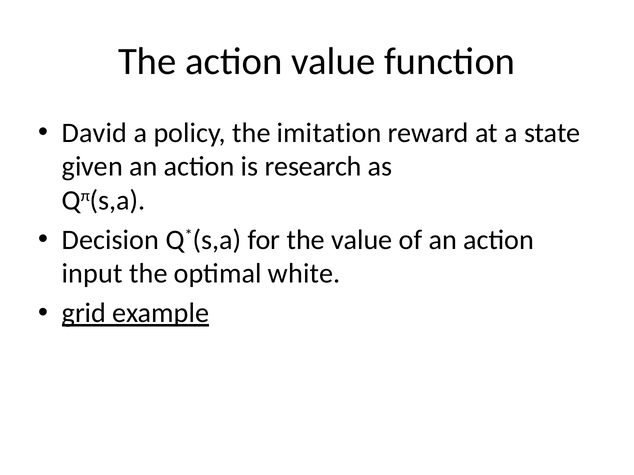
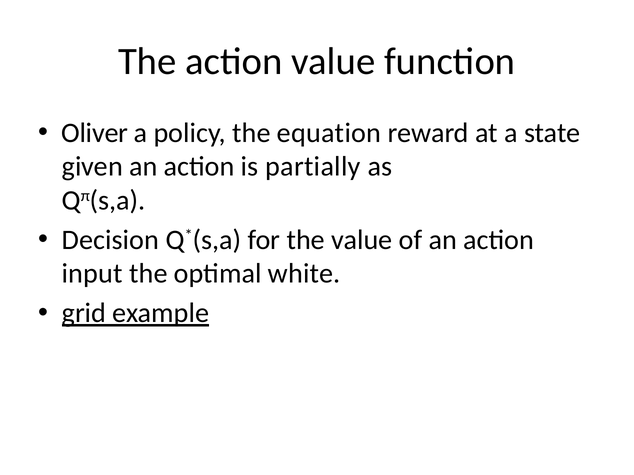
David: David -> Oliver
imitation: imitation -> equation
research: research -> partially
